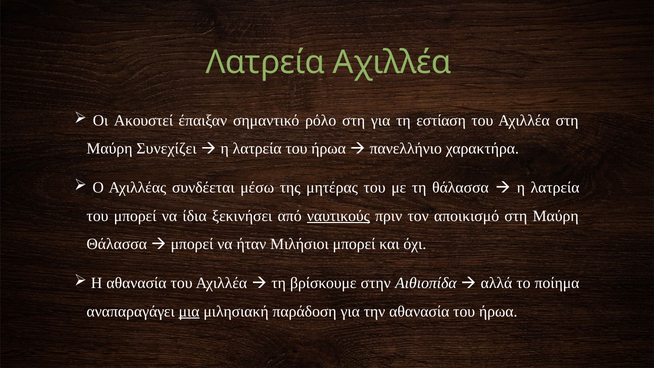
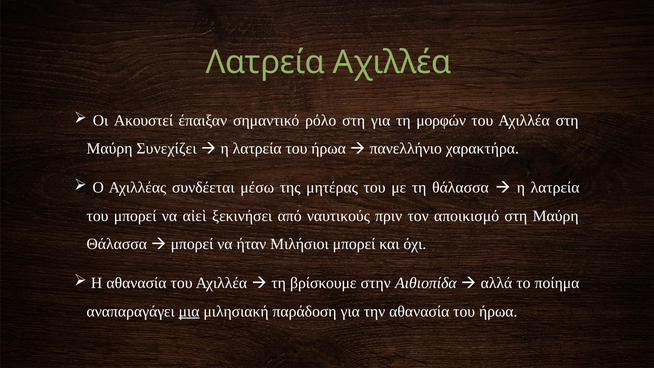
εστίαση: εστίαση -> μορφών
ίδια: ίδια -> αἰεὶ
ναυτικούς underline: present -> none
